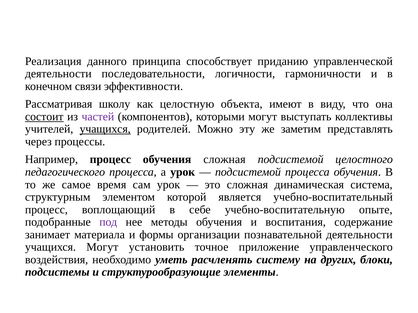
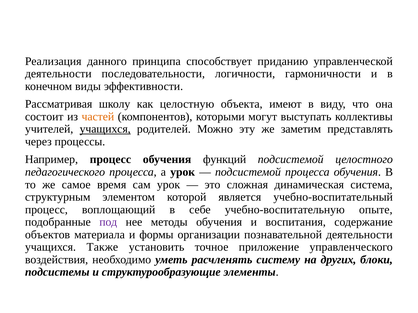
связи: связи -> виды
состоит underline: present -> none
частей colour: purple -> orange
обучения сложная: сложная -> функций
занимает: занимает -> объектов
учащихся Могут: Могут -> Также
